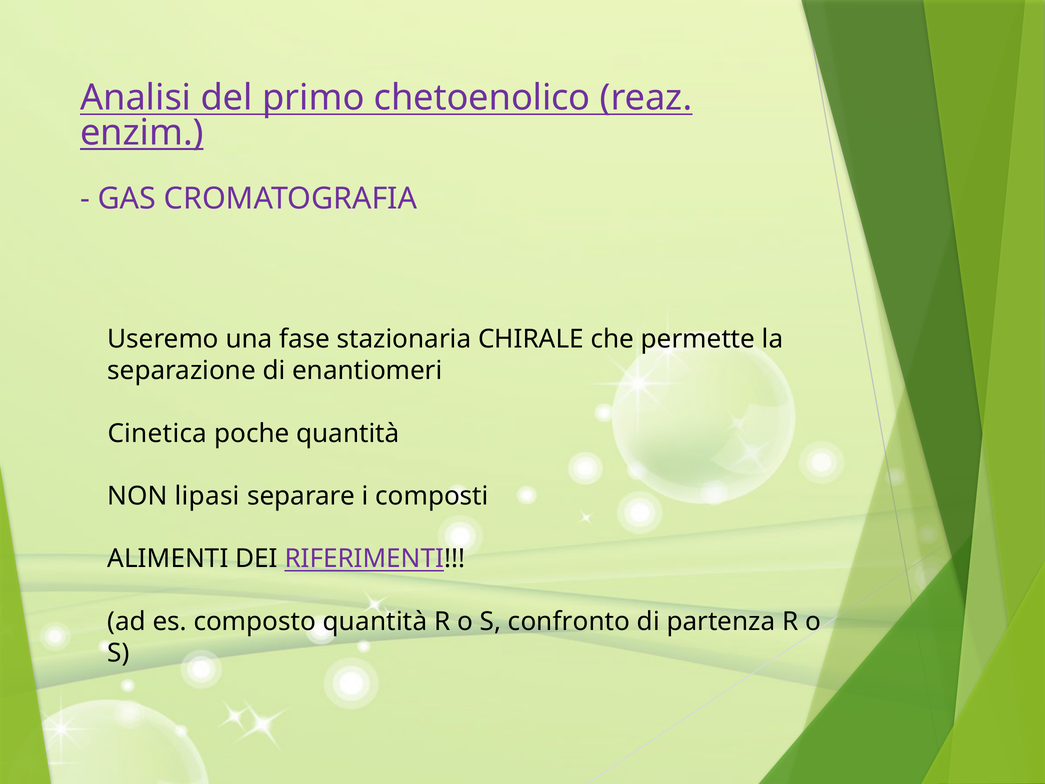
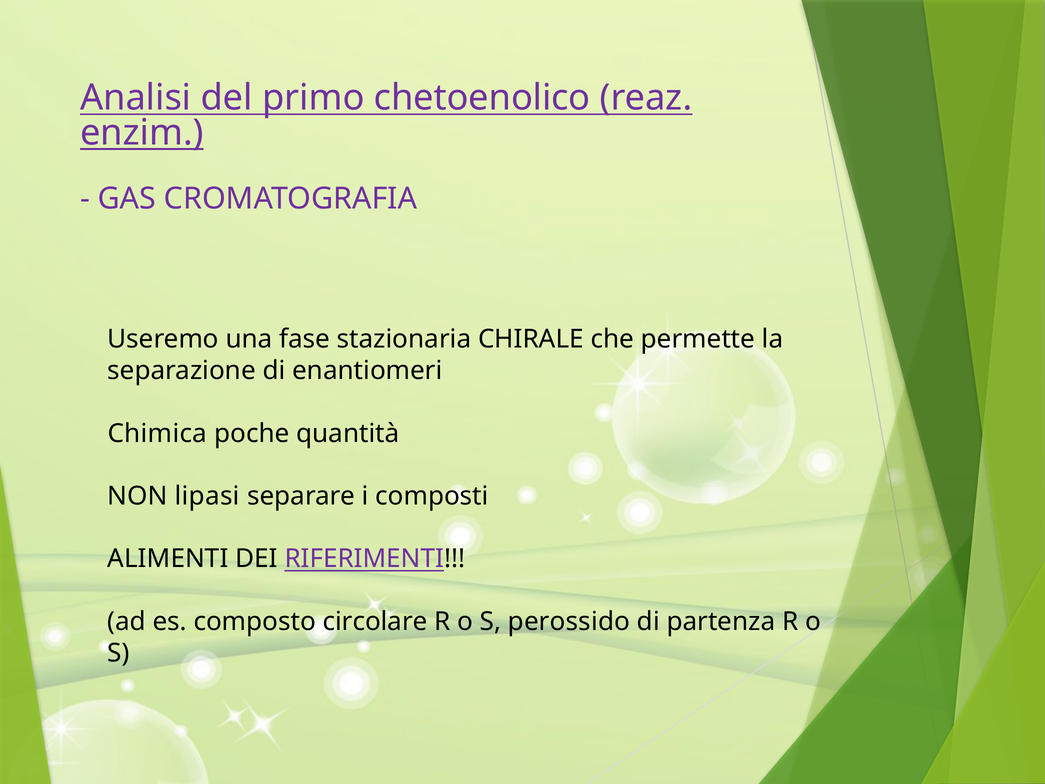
Cinetica: Cinetica -> Chimica
composto quantità: quantità -> circolare
confronto: confronto -> perossido
